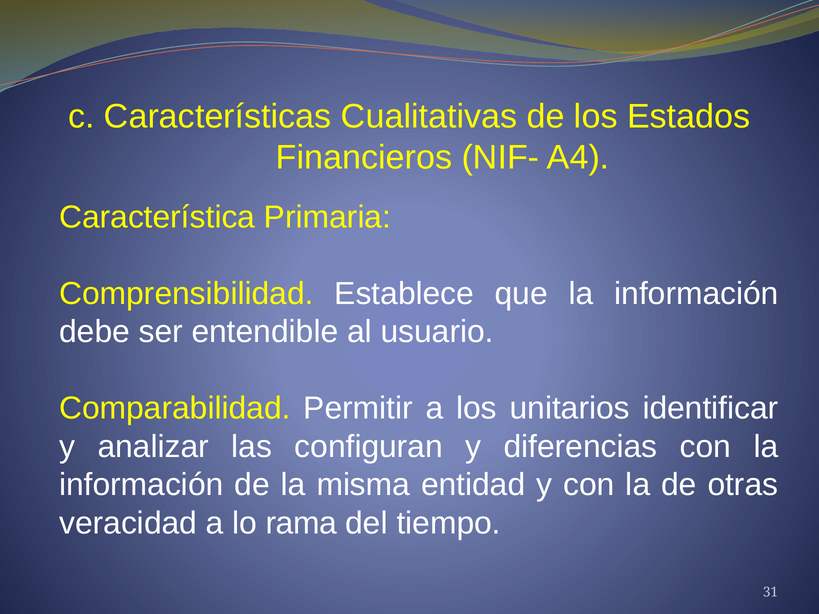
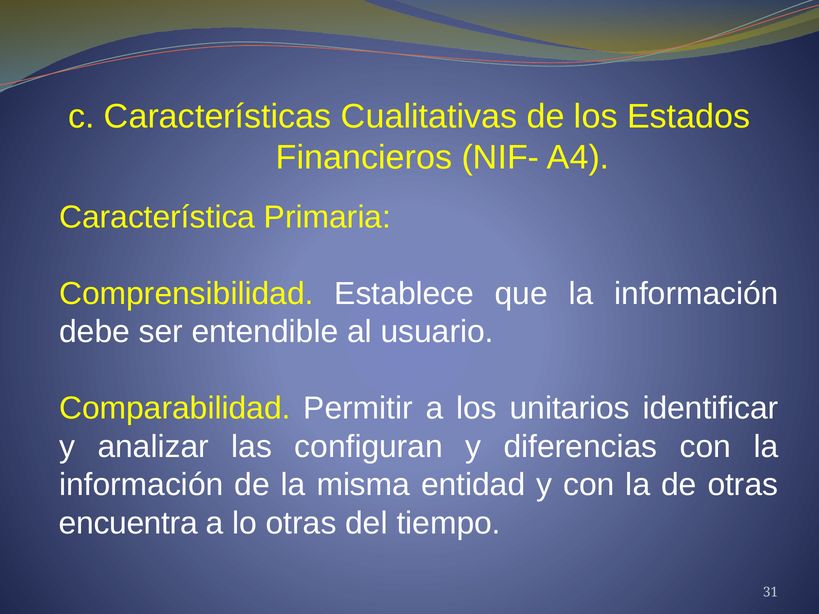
veracidad: veracidad -> encuentra
lo rama: rama -> otras
